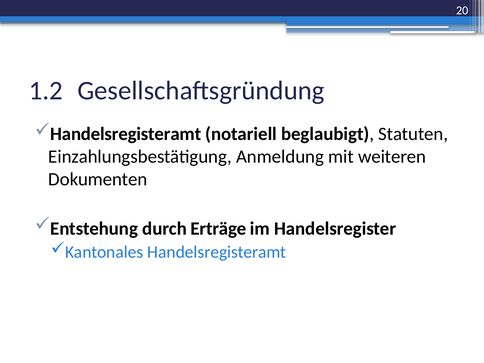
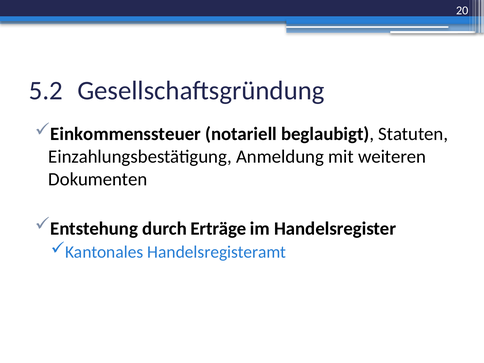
1.2: 1.2 -> 5.2
Handelsregisteramt at (126, 134): Handelsregisteramt -> Einkommenssteuer
